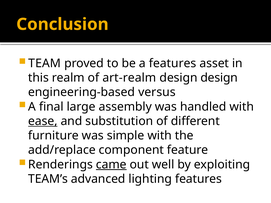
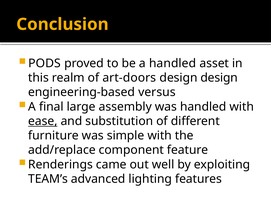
TEAM: TEAM -> PODS
a features: features -> handled
art-realm: art-realm -> art-doors
came underline: present -> none
